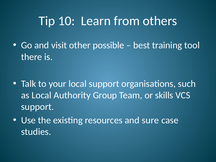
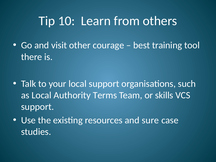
possible: possible -> courage
Group: Group -> Terms
